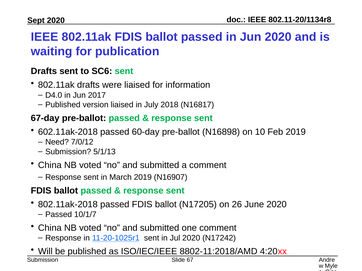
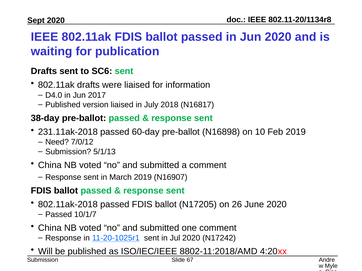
67-day: 67-day -> 38-day
602.11ak-2018: 602.11ak-2018 -> 231.11ak-2018
